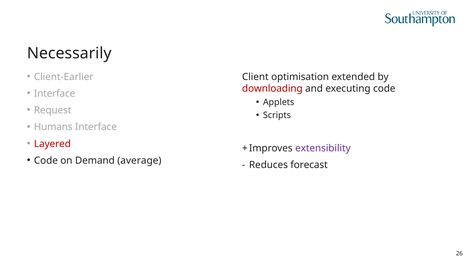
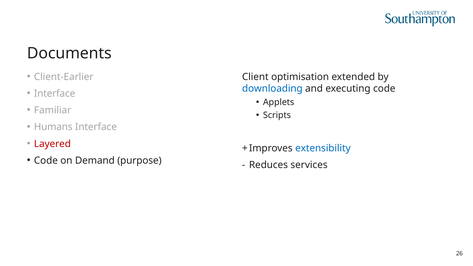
Necessarily: Necessarily -> Documents
downloading colour: red -> blue
Request: Request -> Familiar
extensibility colour: purple -> blue
average: average -> purpose
forecast: forecast -> services
